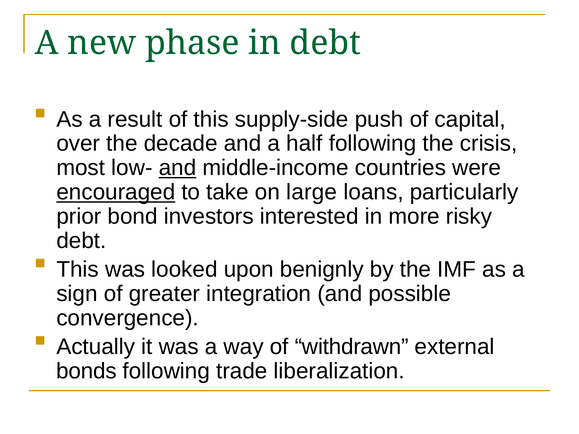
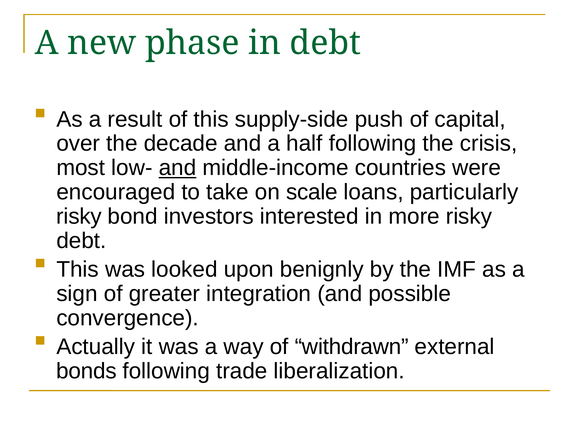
encouraged underline: present -> none
large: large -> scale
prior at (79, 217): prior -> risky
